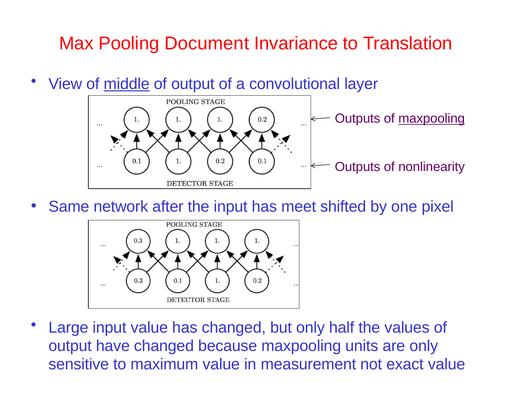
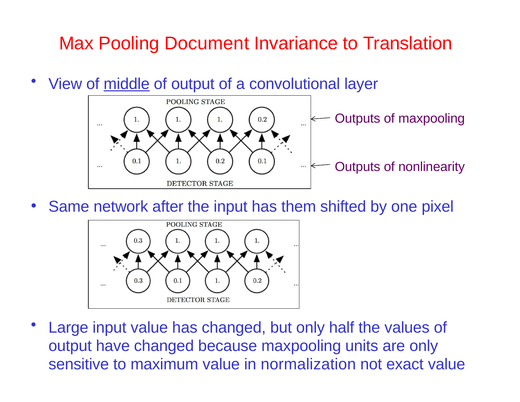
maxpooling at (432, 119) underline: present -> none
meet: meet -> them
measurement: measurement -> normalization
